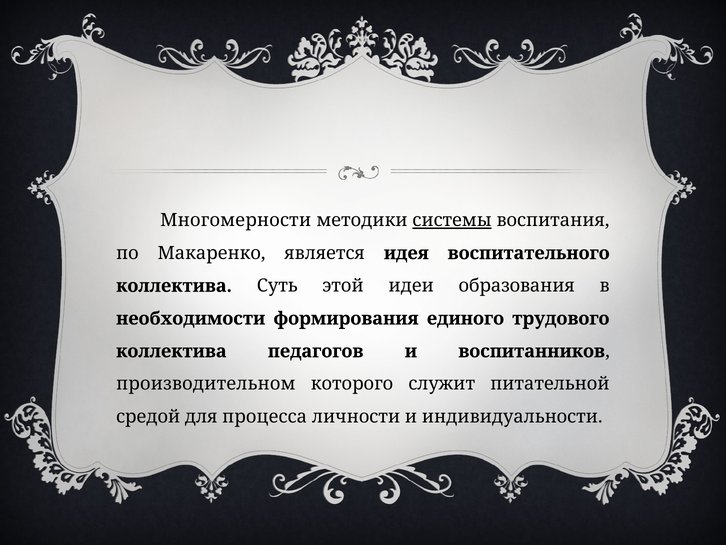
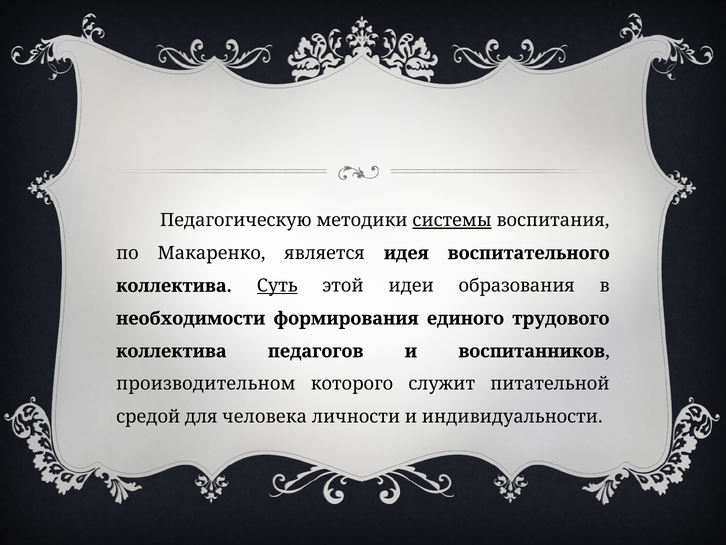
Многомерности: Многомерности -> Педагогическую
Суть underline: none -> present
процесса: процесса -> человека
